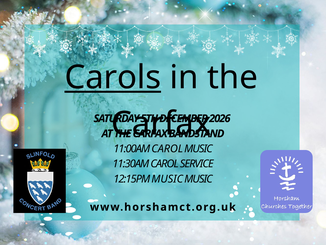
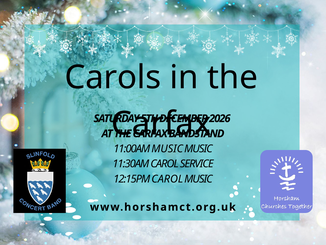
Carols underline: present -> none
11:00AM CAROL: CAROL -> MUSIC
12:15PM MUSIC: MUSIC -> CAROL
